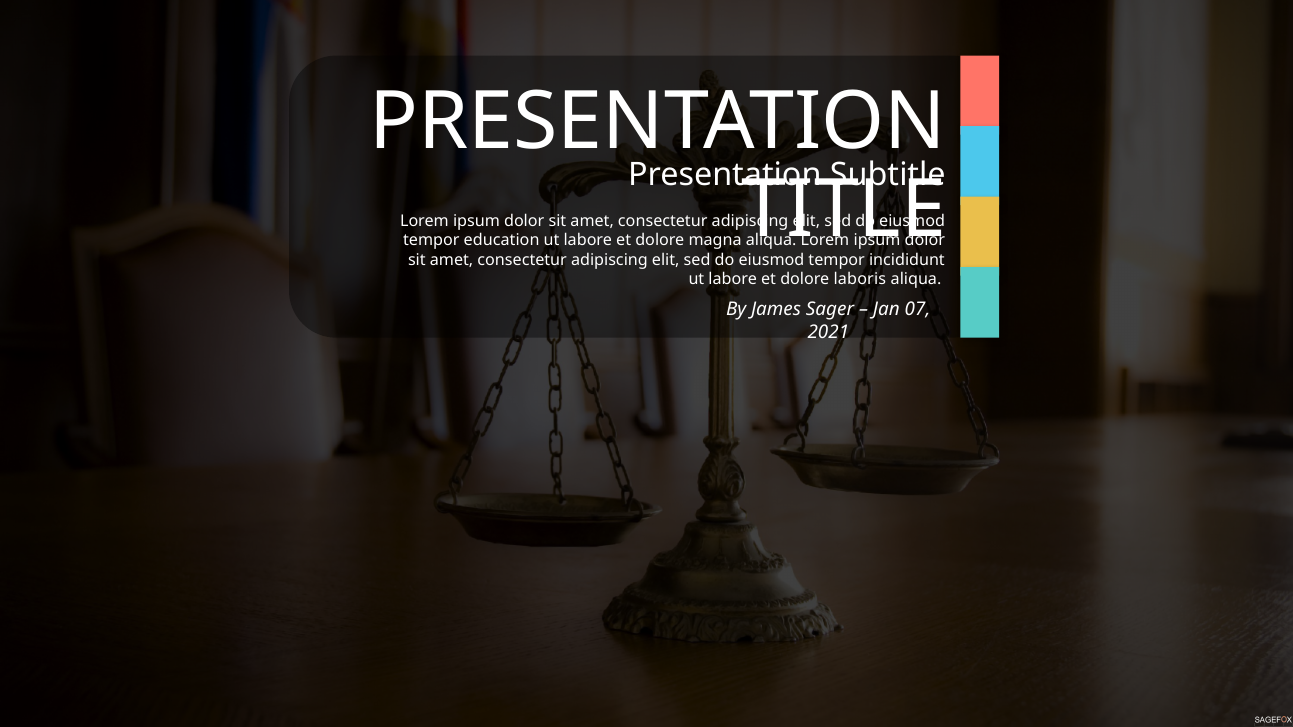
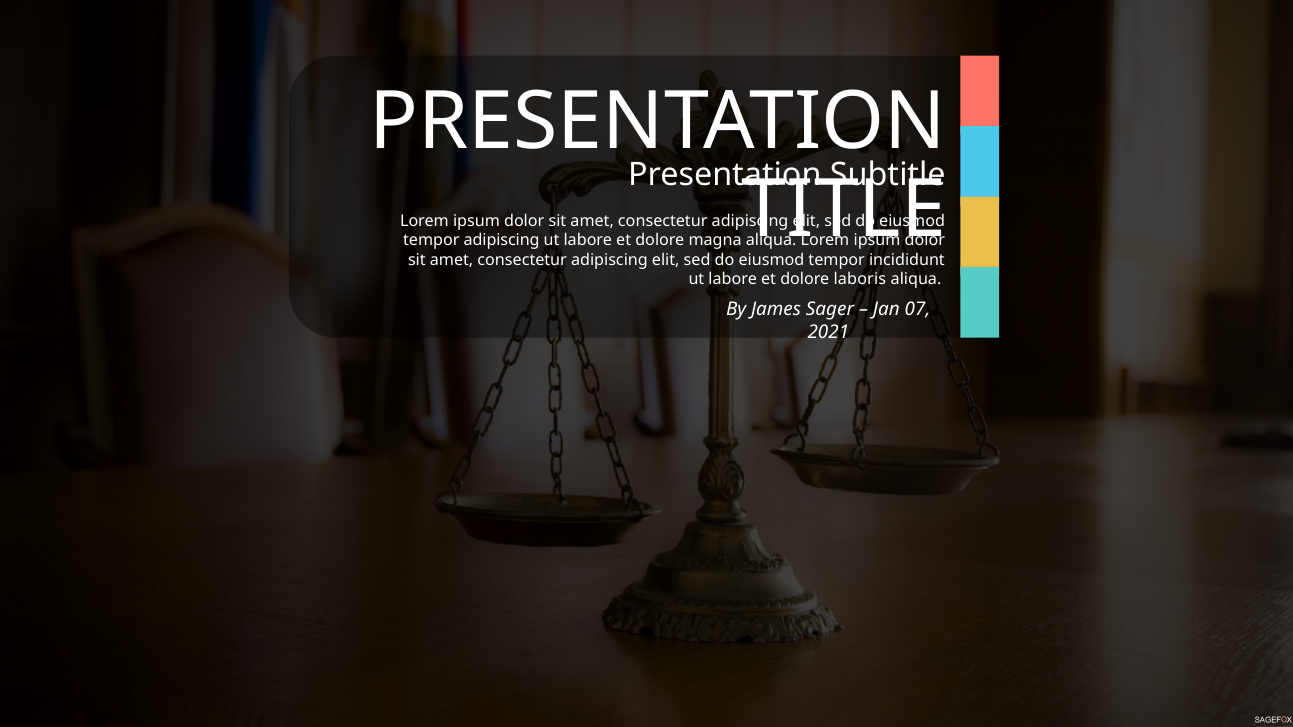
tempor education: education -> adipiscing
